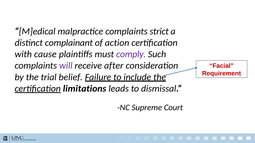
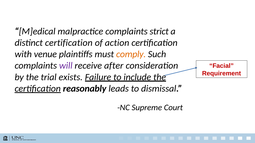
distinct complainant: complainant -> certification
cause: cause -> venue
comply colour: purple -> orange
belief: belief -> exists
limitations: limitations -> reasonably
